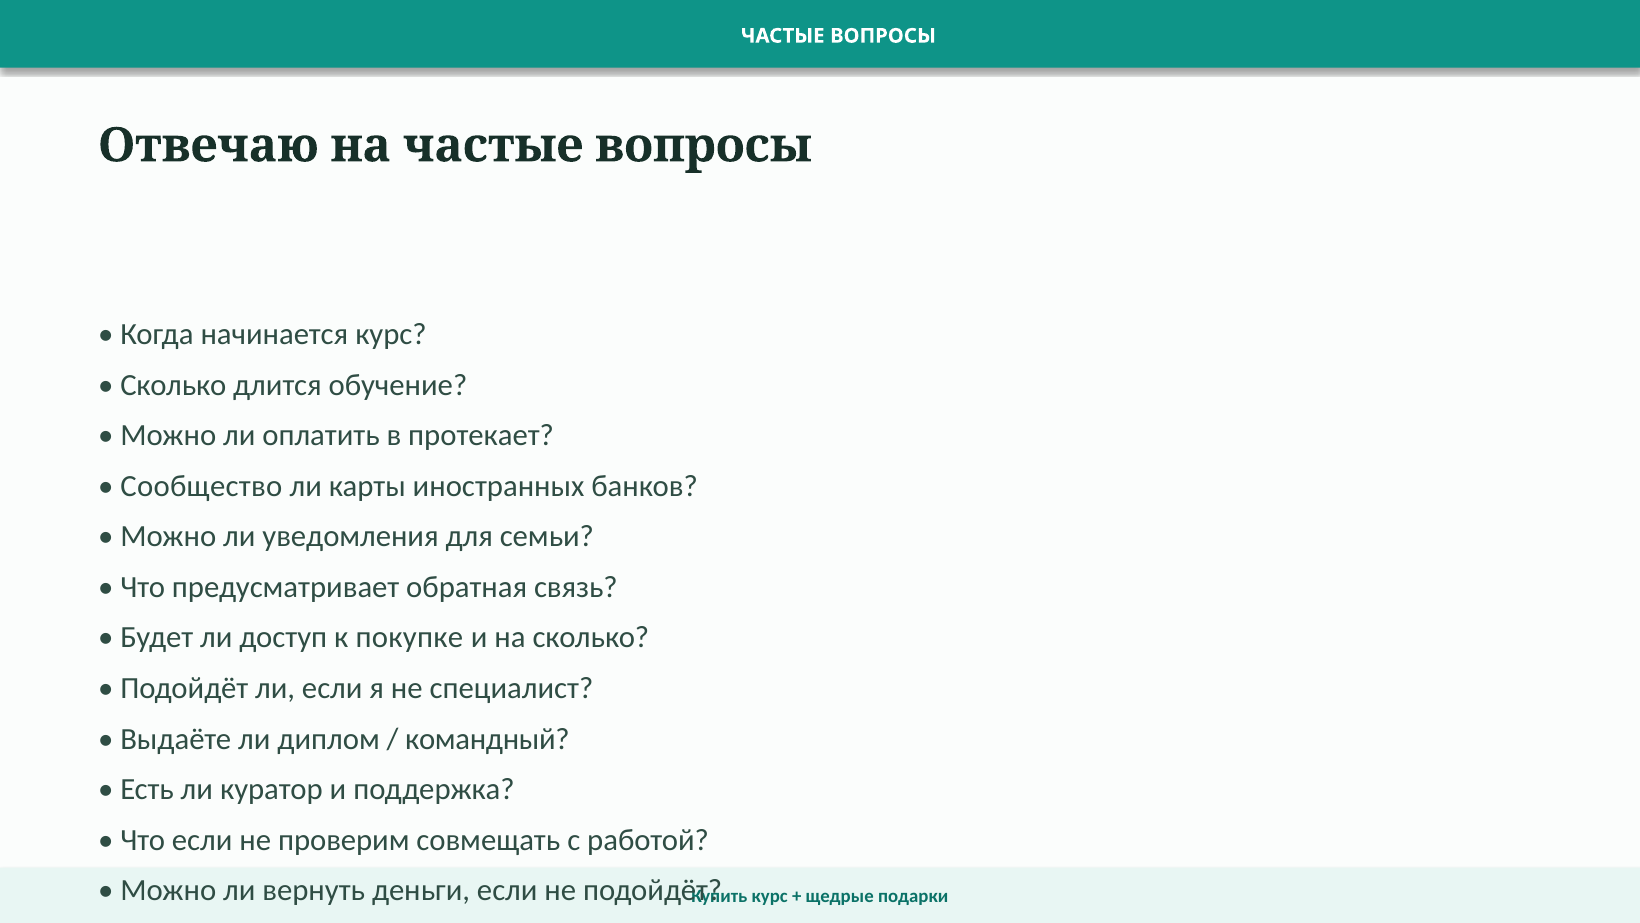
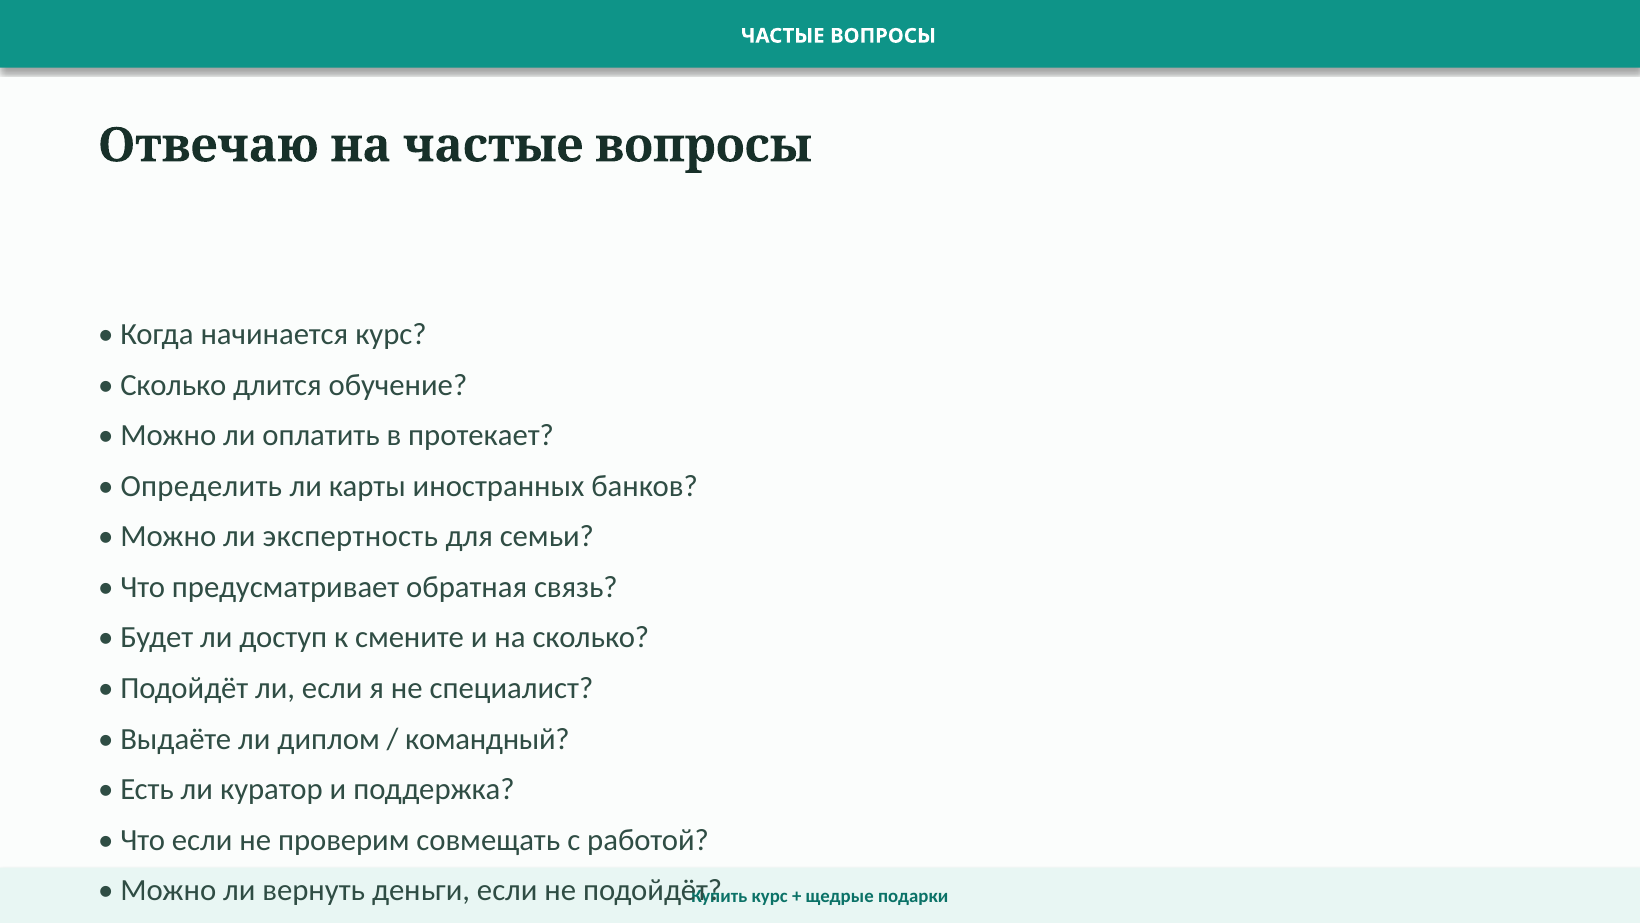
Сообщество: Сообщество -> Определить
уведомления: уведомления -> экспертность
покупке: покупке -> смените
